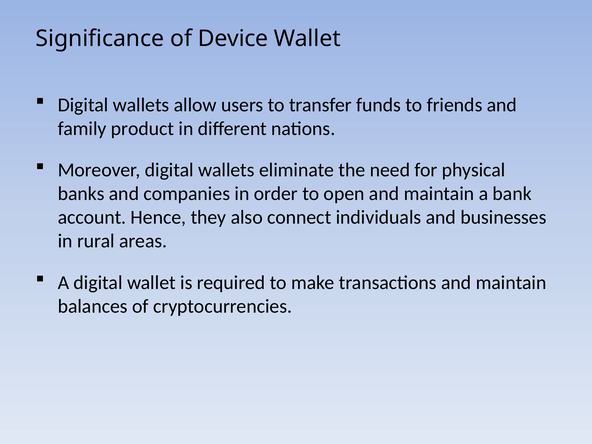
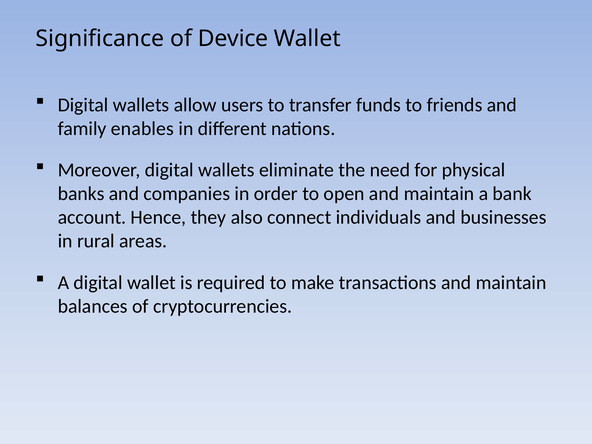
product: product -> enables
